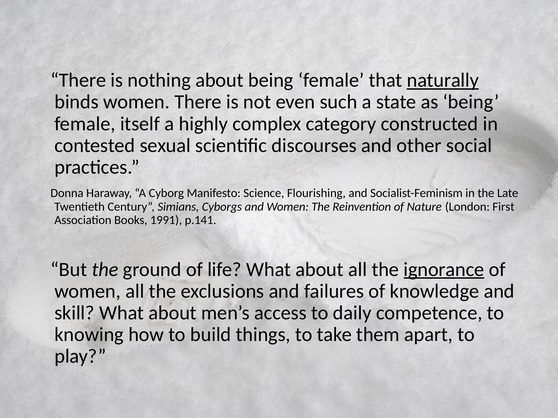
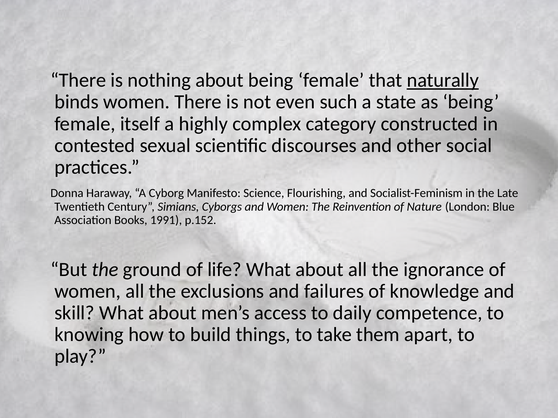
First: First -> Blue
p.141: p.141 -> p.152
ignorance underline: present -> none
